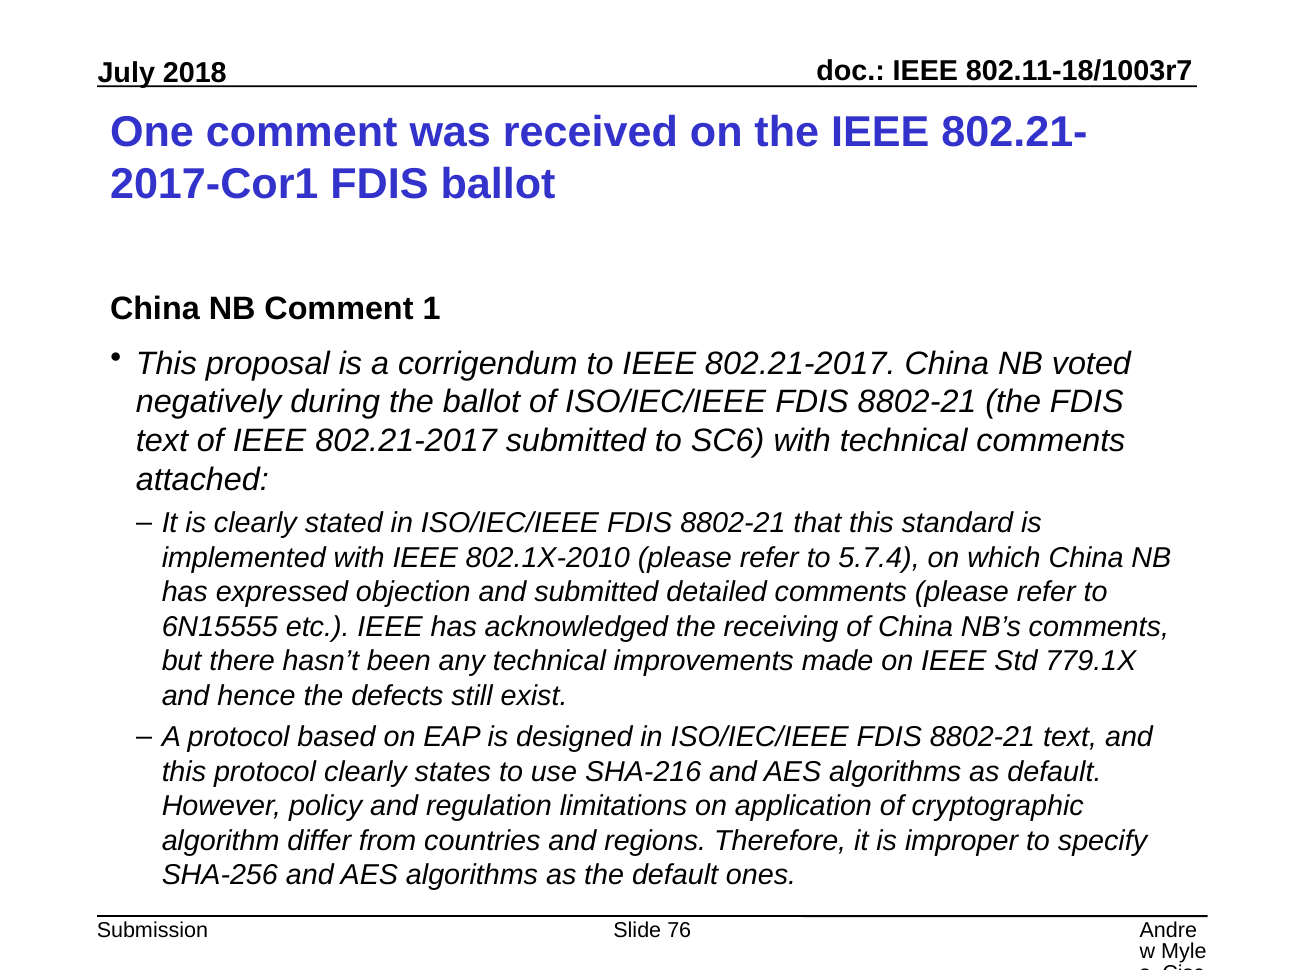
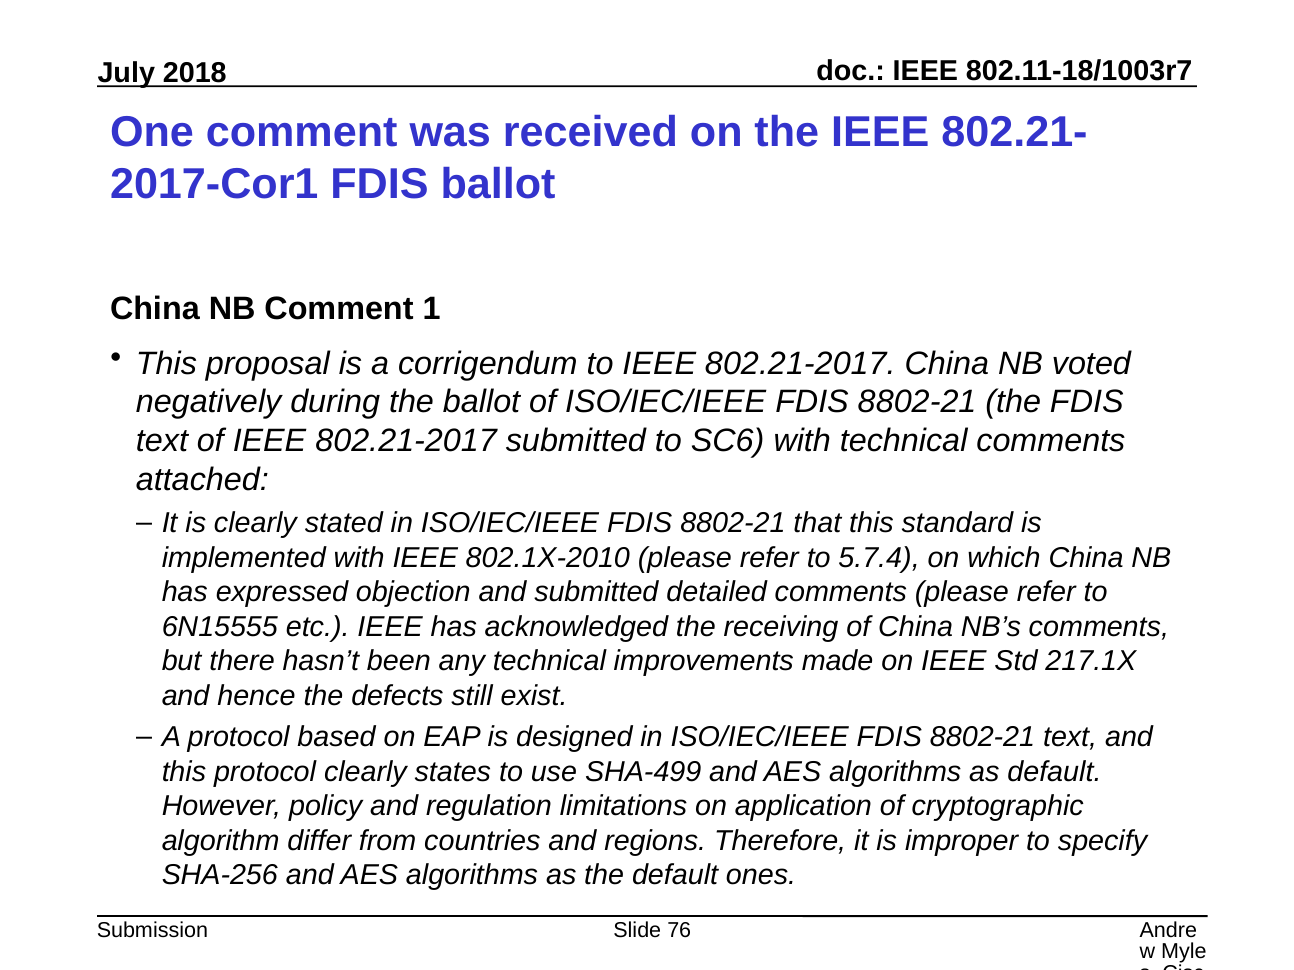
779.1X: 779.1X -> 217.1X
SHA-216: SHA-216 -> SHA-499
